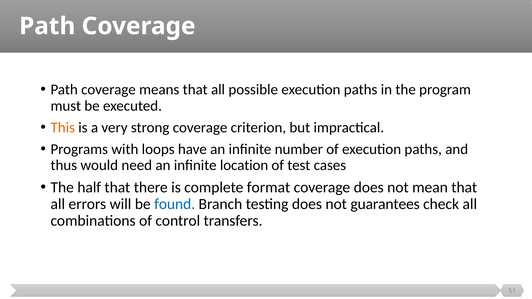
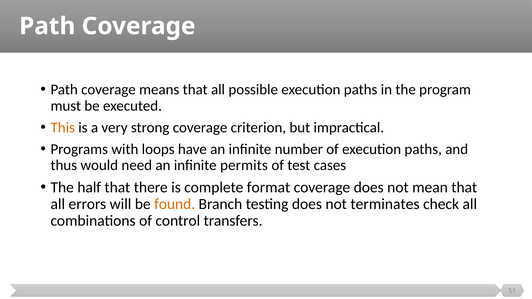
location: location -> permits
found colour: blue -> orange
guarantees: guarantees -> terminates
